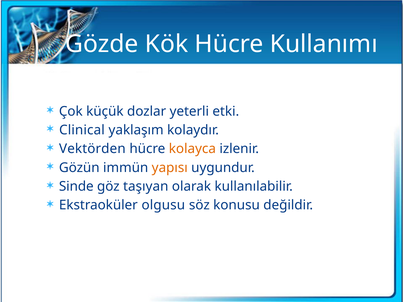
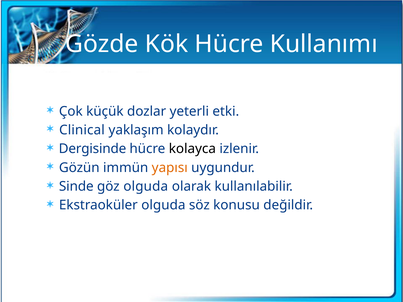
Vektörden: Vektörden -> Dergisinde
kolayca colour: orange -> black
göz taşıyan: taşıyan -> olguda
Ekstraoküler olgusu: olgusu -> olguda
